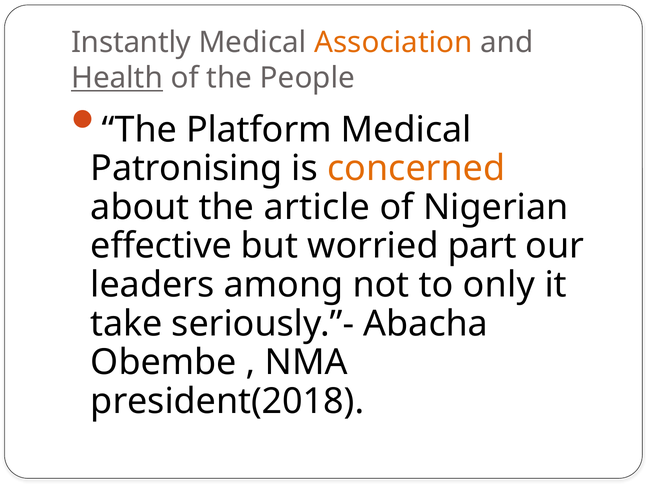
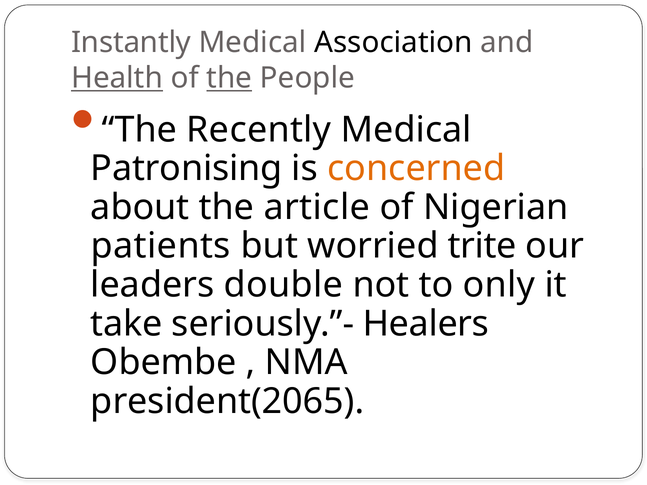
Association colour: orange -> black
the at (229, 78) underline: none -> present
Platform: Platform -> Recently
effective: effective -> patients
part: part -> trite
among: among -> double
Abacha: Abacha -> Healers
president(2018: president(2018 -> president(2065
